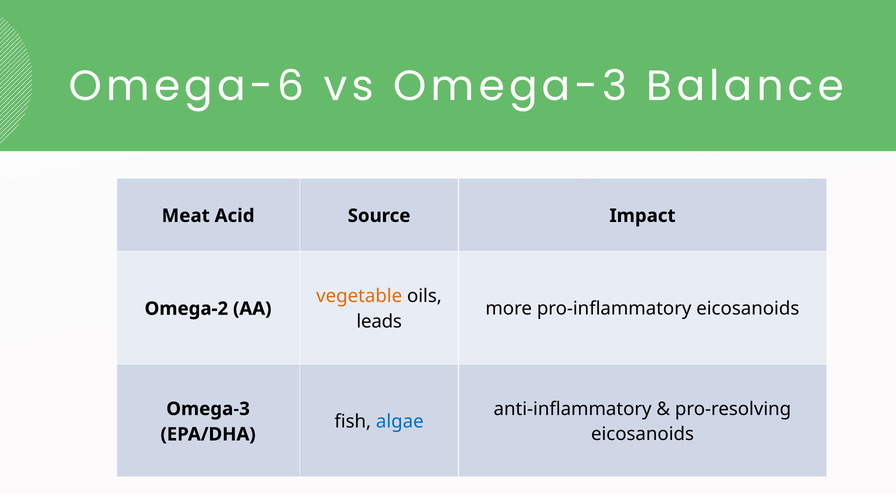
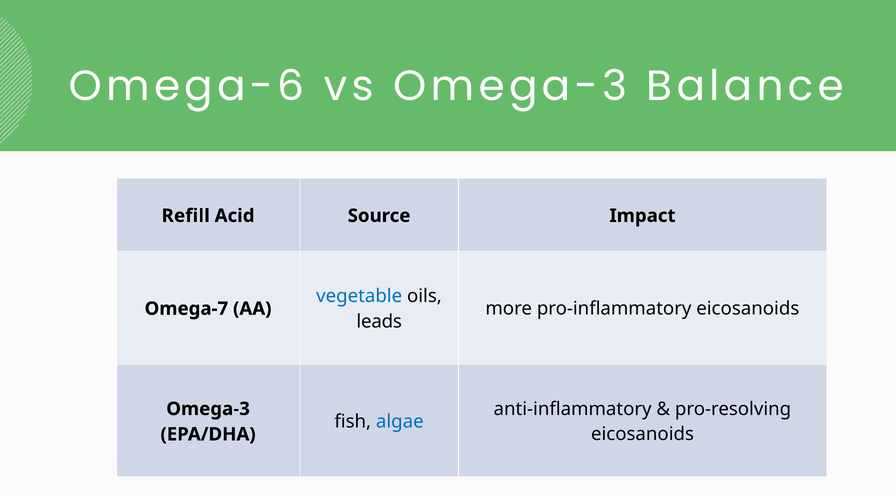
Meat: Meat -> Refill
vegetable colour: orange -> blue
Omega-2: Omega-2 -> Omega-7
